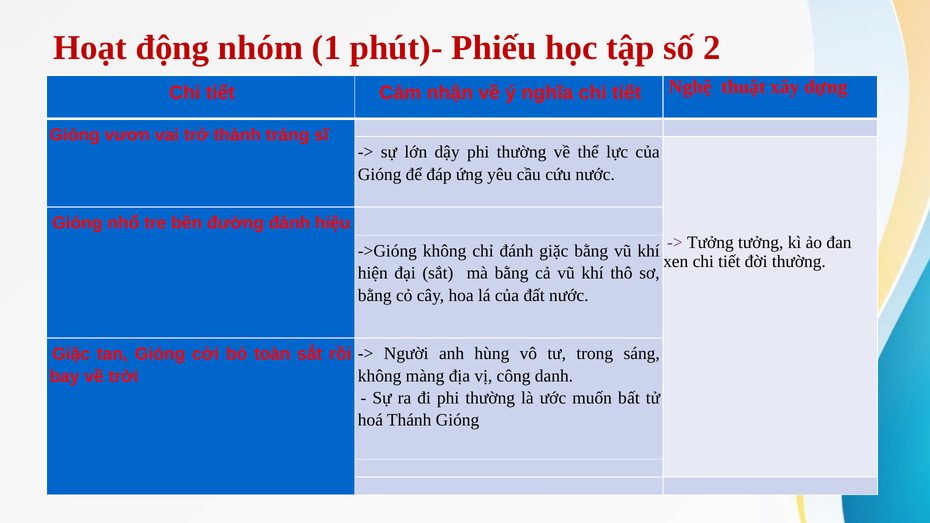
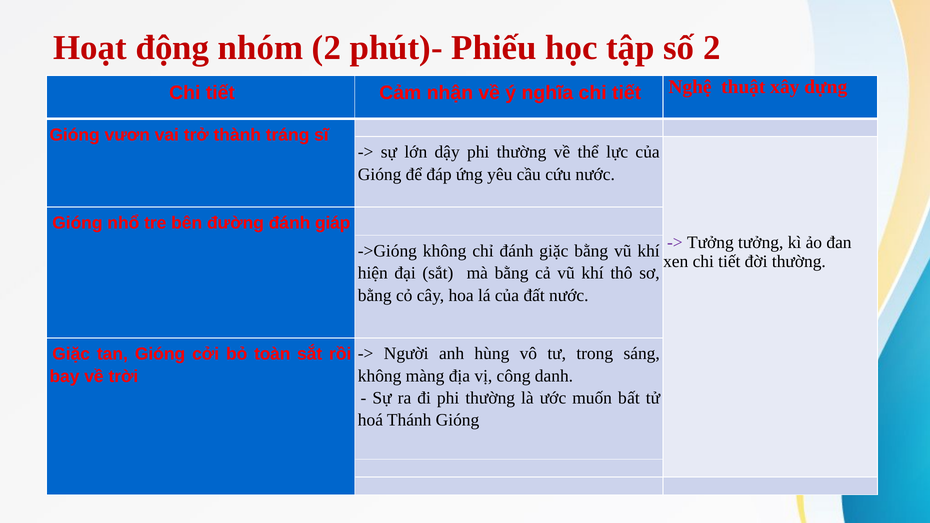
nhóm 1: 1 -> 2
hiệu: hiệu -> giáp
